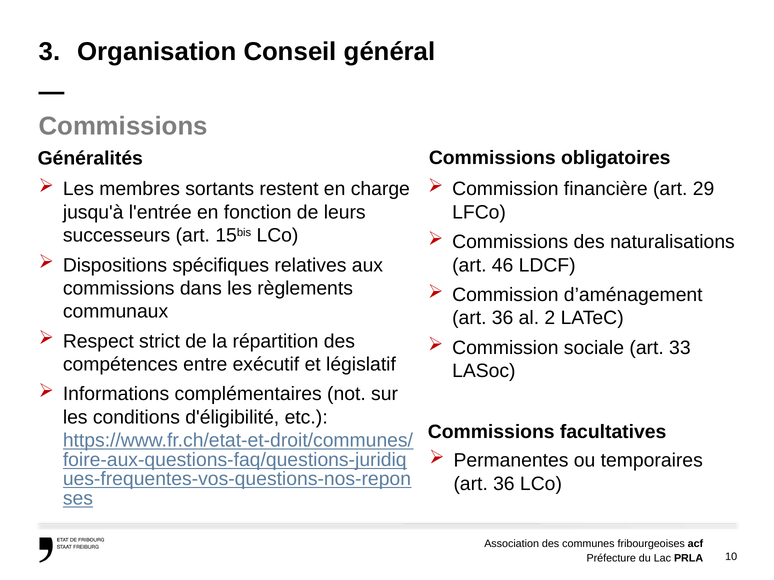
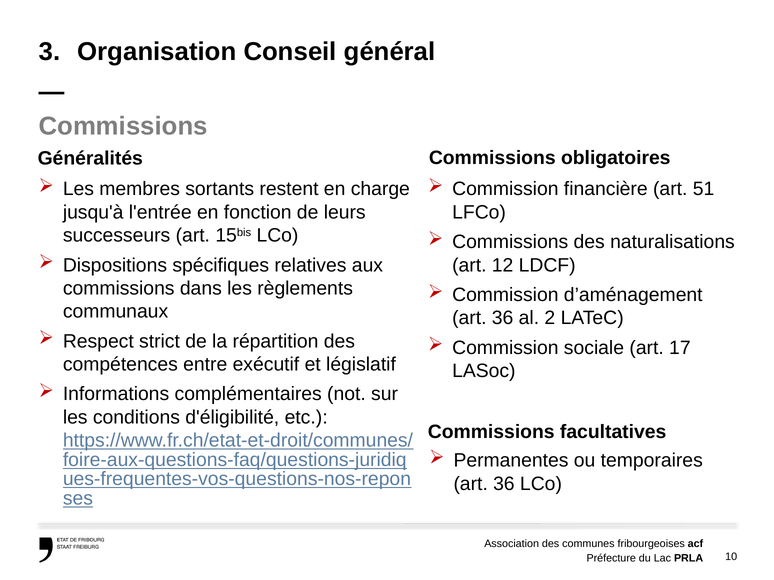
29: 29 -> 51
46: 46 -> 12
33: 33 -> 17
